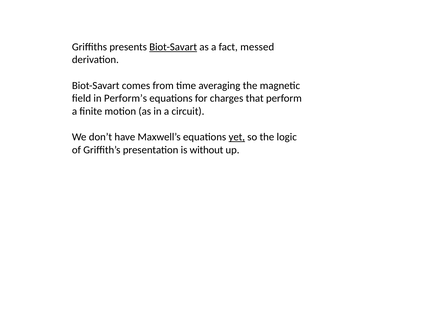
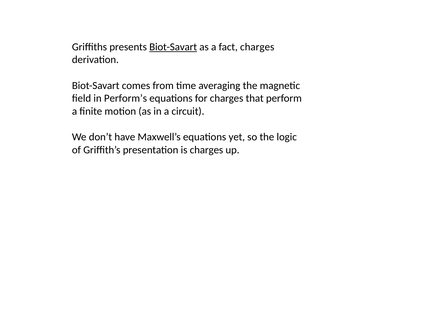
fact messed: messed -> charges
yet underline: present -> none
is without: without -> charges
